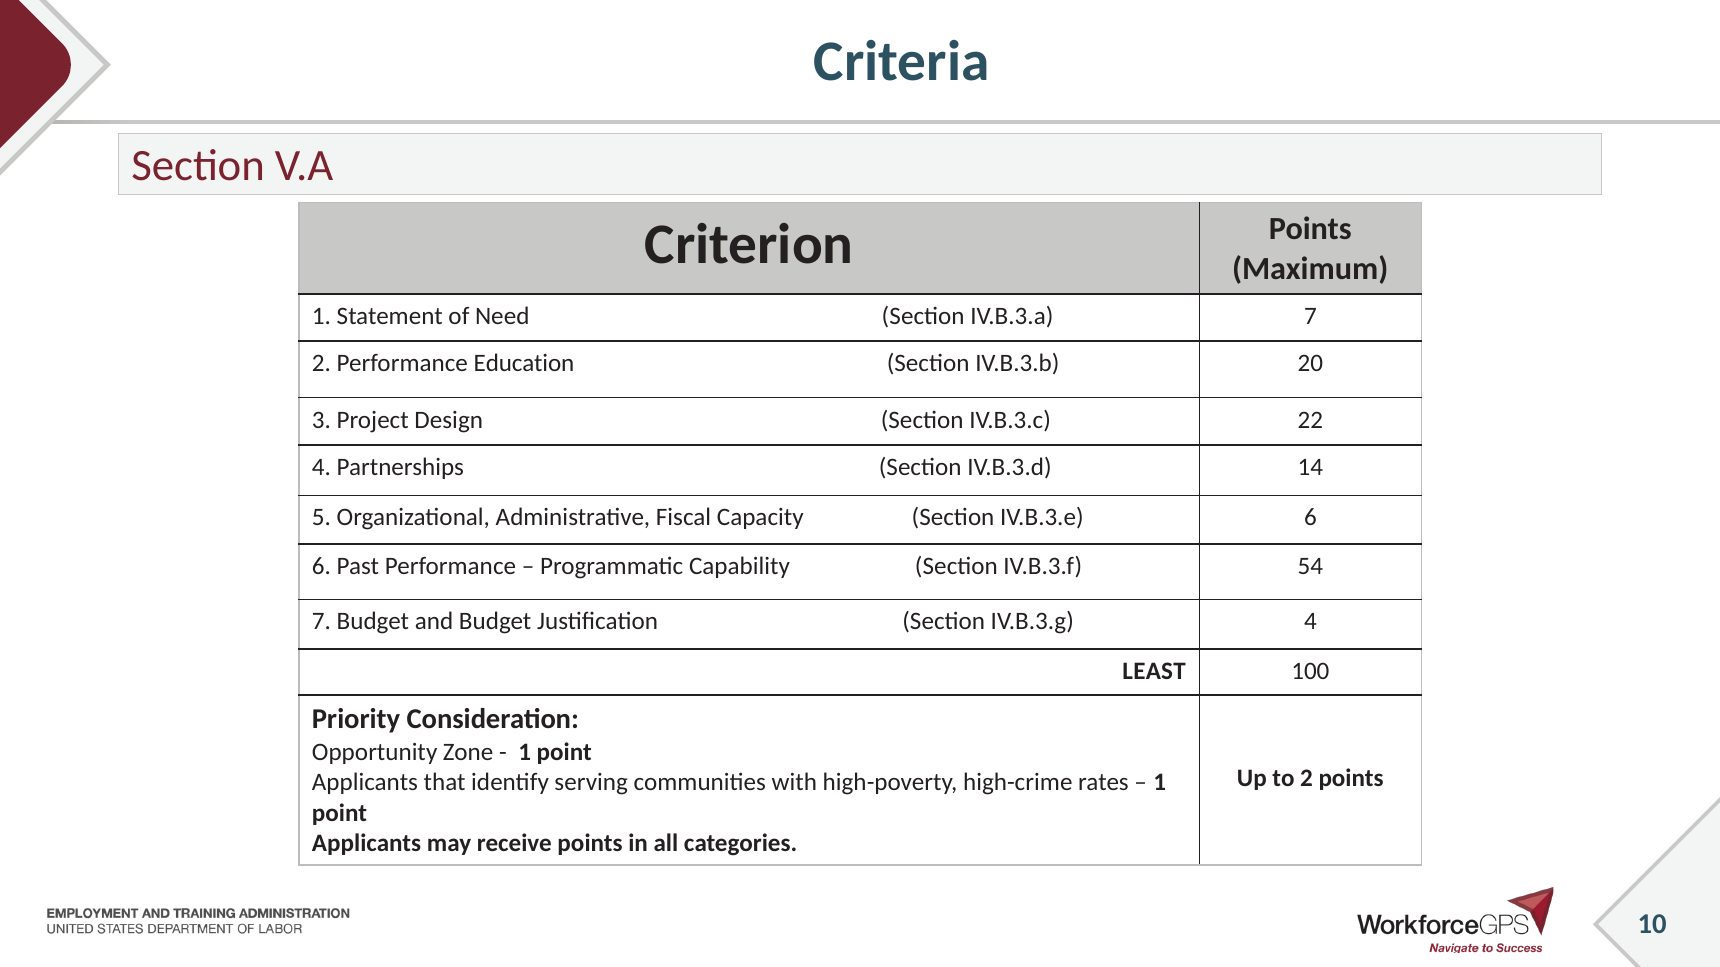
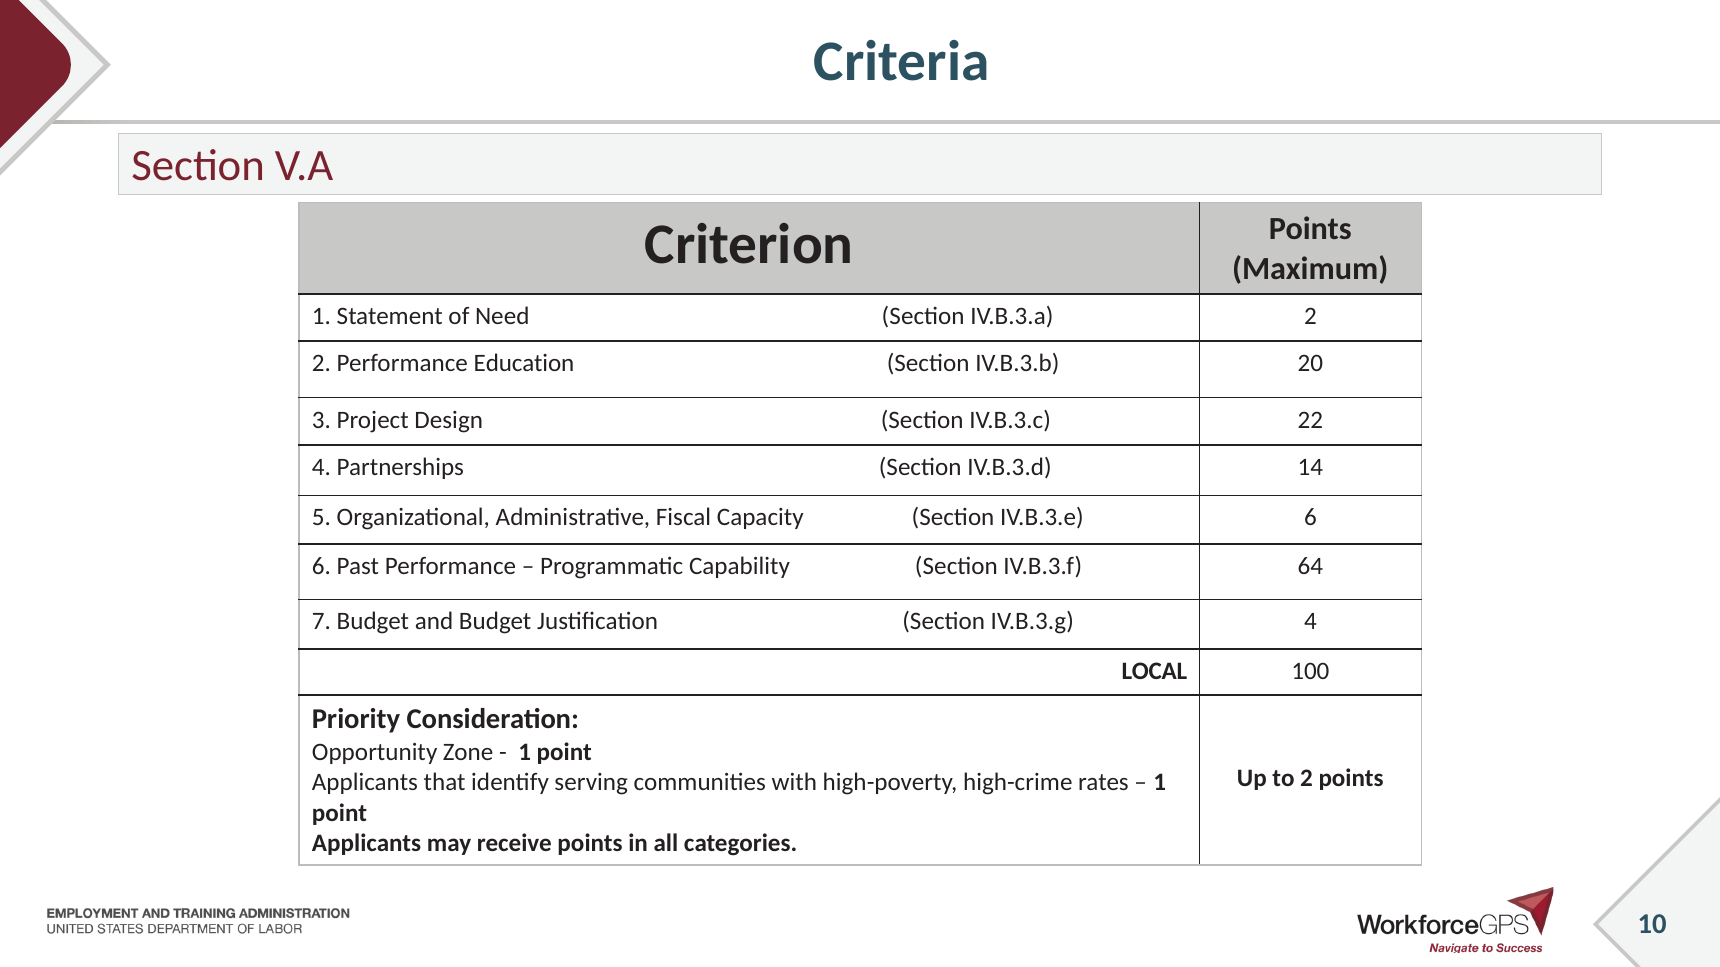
IV.B.3.a 7: 7 -> 2
54: 54 -> 64
LEAST: LEAST -> LOCAL
